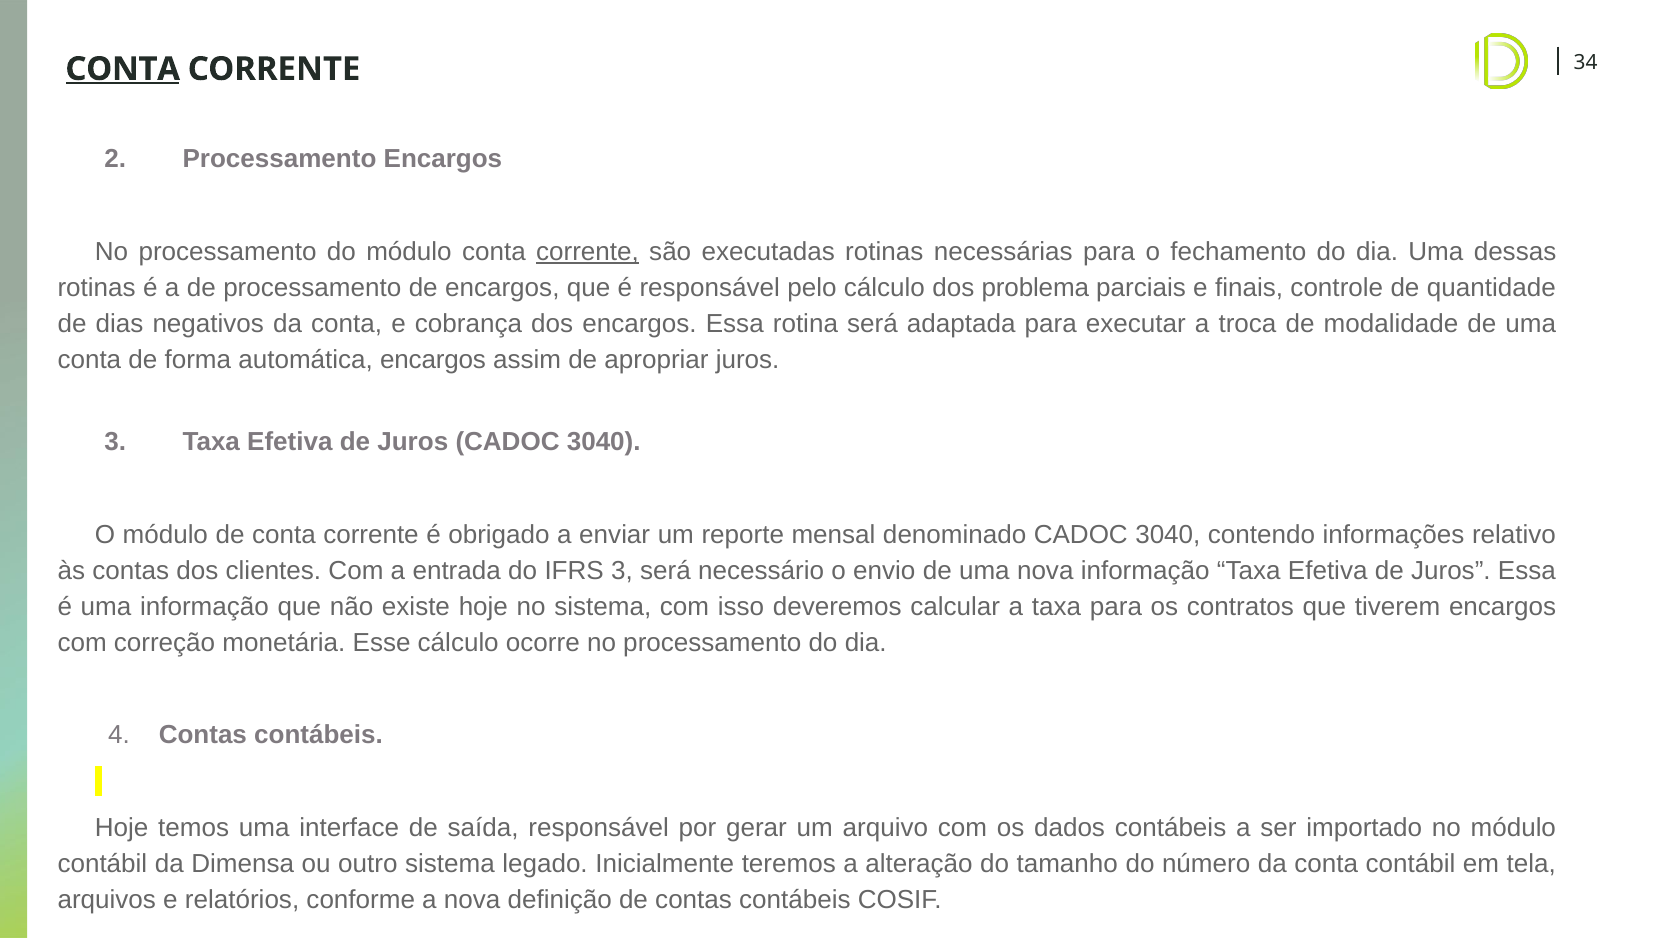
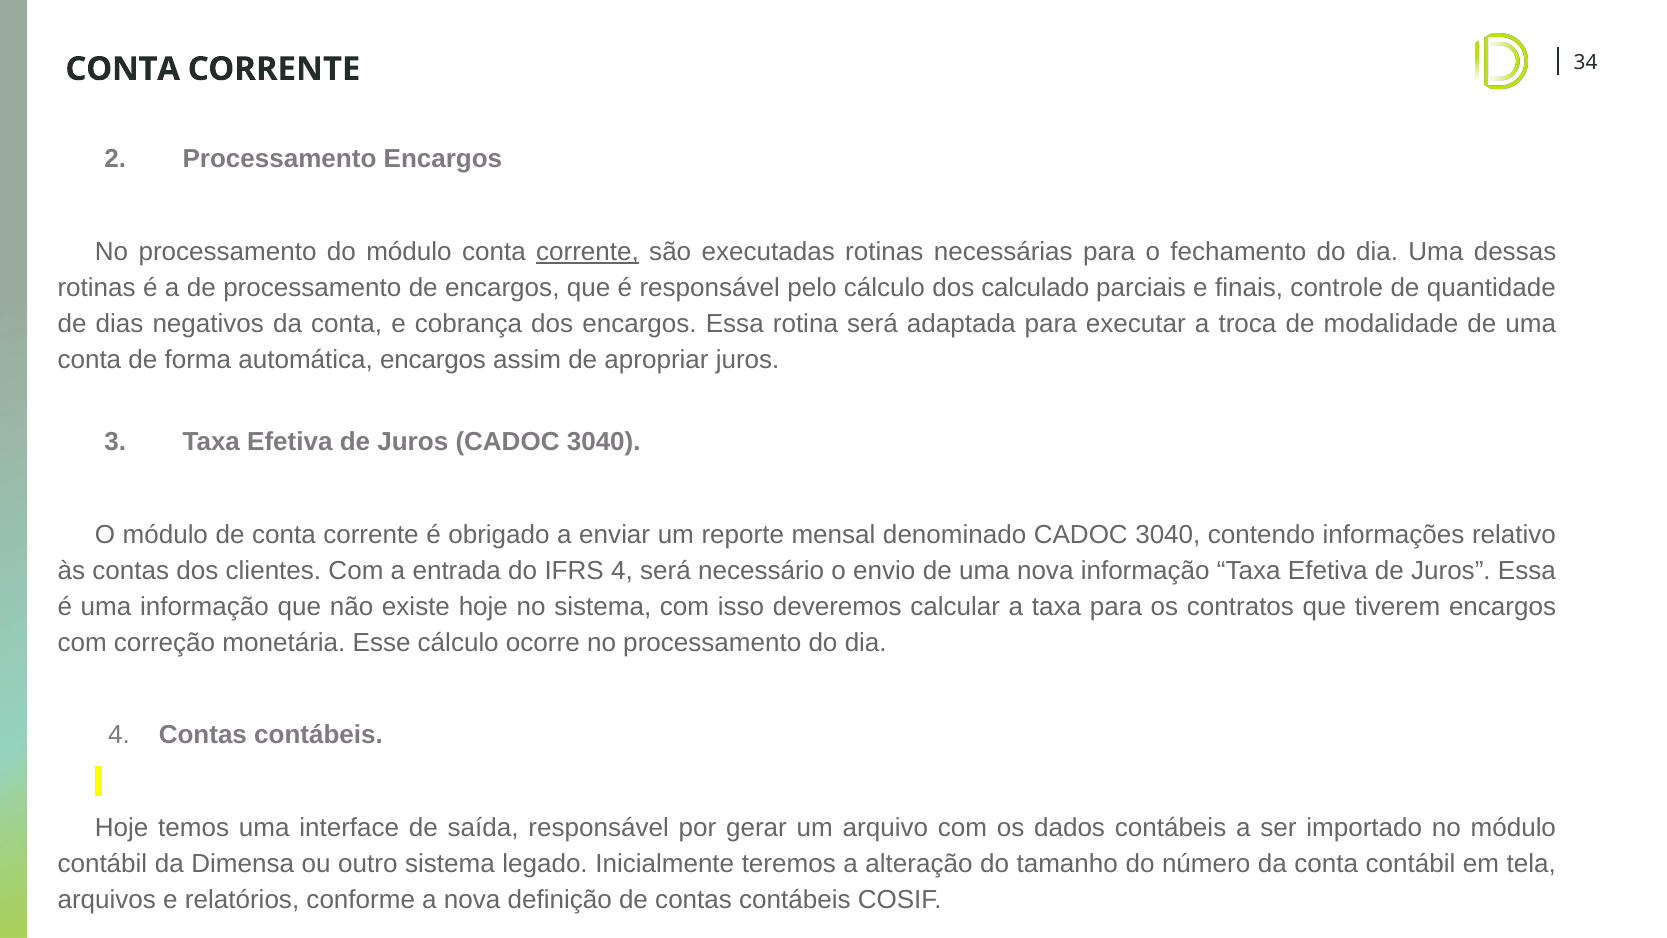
CONTA at (123, 69) underline: present -> none
problema: problema -> calculado
IFRS 3: 3 -> 4
